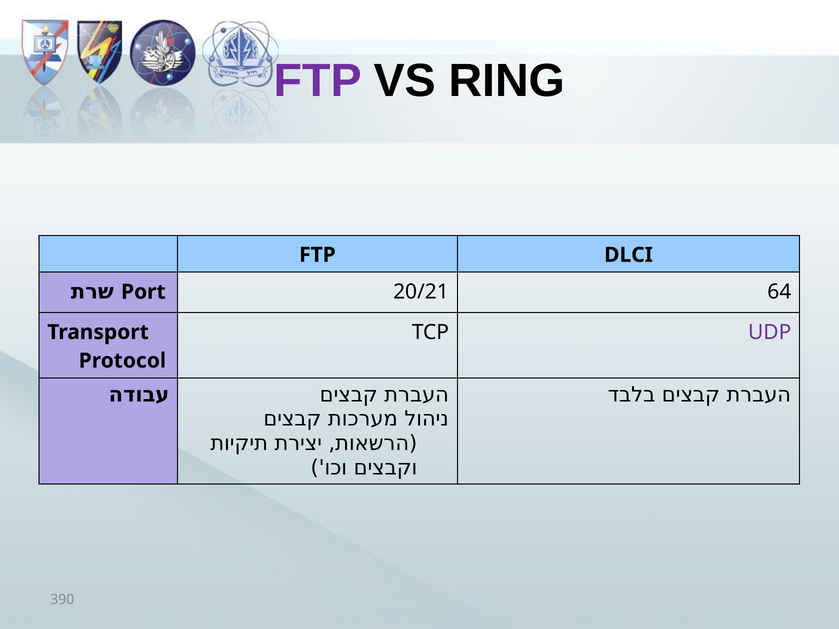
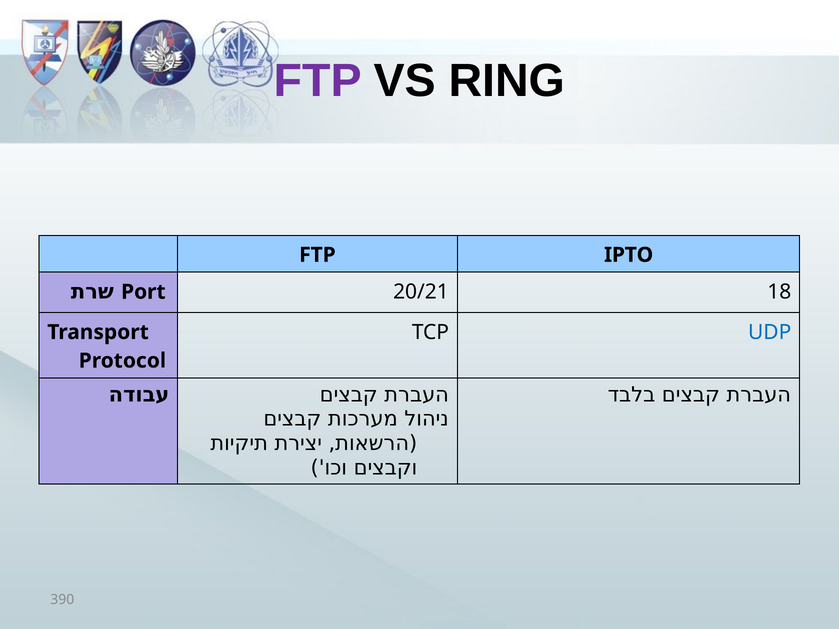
DLCI: DLCI -> IPTO
64: 64 -> 18
UDP colour: purple -> blue
